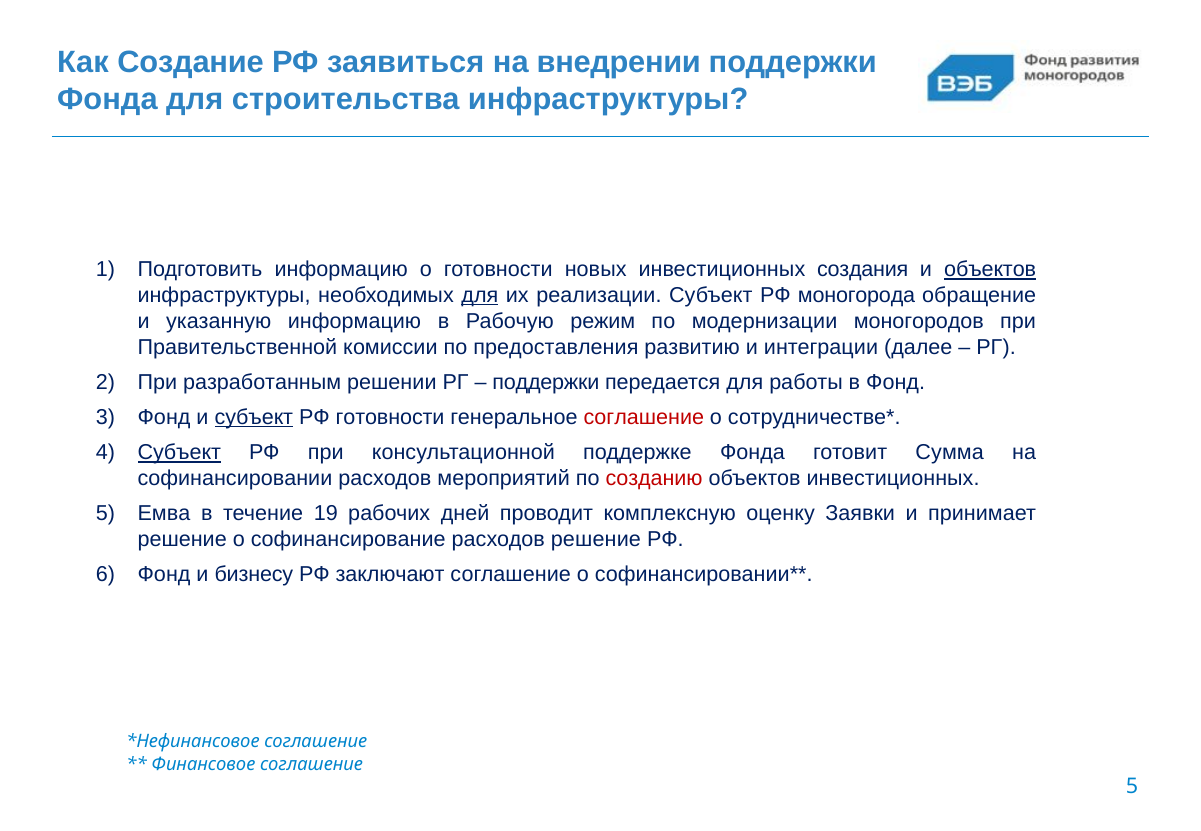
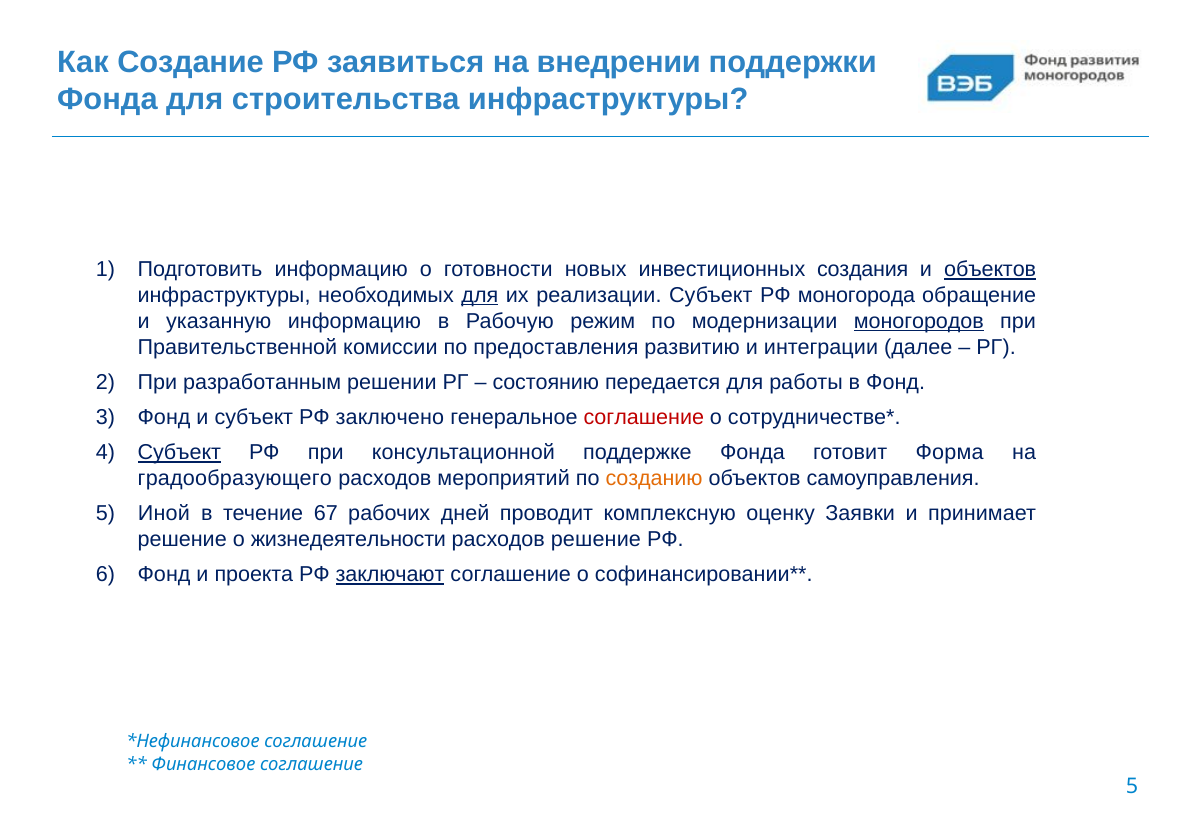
моногородов underline: none -> present
поддержки at (546, 383): поддержки -> состоянию
субъект at (254, 418) underline: present -> none
РФ готовности: готовности -> заключено
Сумма: Сумма -> Форма
софинансировании: софинансировании -> градообразующего
созданию colour: red -> orange
объектов инвестиционных: инвестиционных -> самоуправления
Емва: Емва -> Иной
19: 19 -> 67
софинансирование: софинансирование -> жизнедеятельности
бизнесу: бизнесу -> проекта
заключают underline: none -> present
